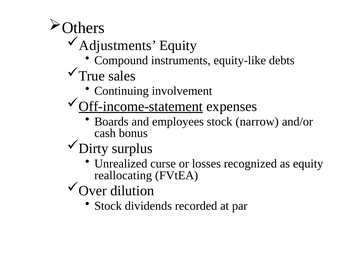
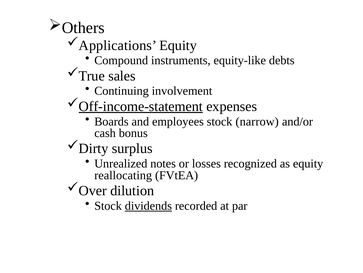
Adjustments: Adjustments -> Applications
curse: curse -> notes
dividends underline: none -> present
